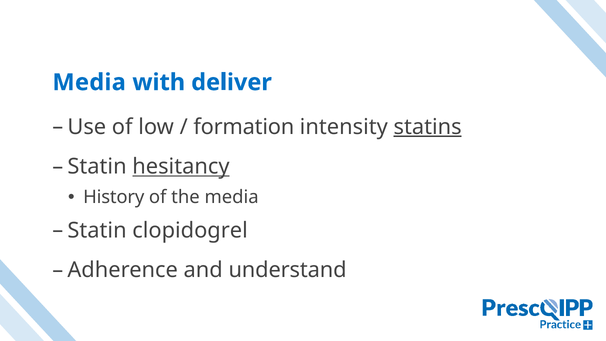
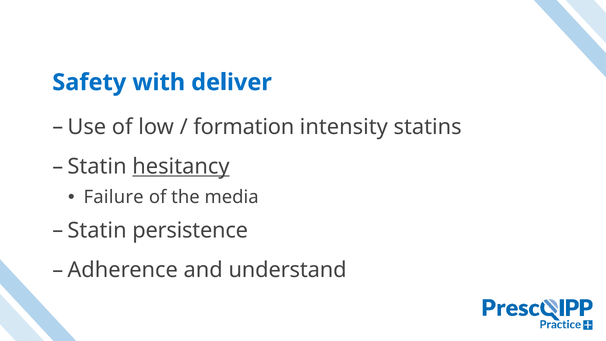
Media at (89, 82): Media -> Safety
statins underline: present -> none
History: History -> Failure
clopidogrel: clopidogrel -> persistence
